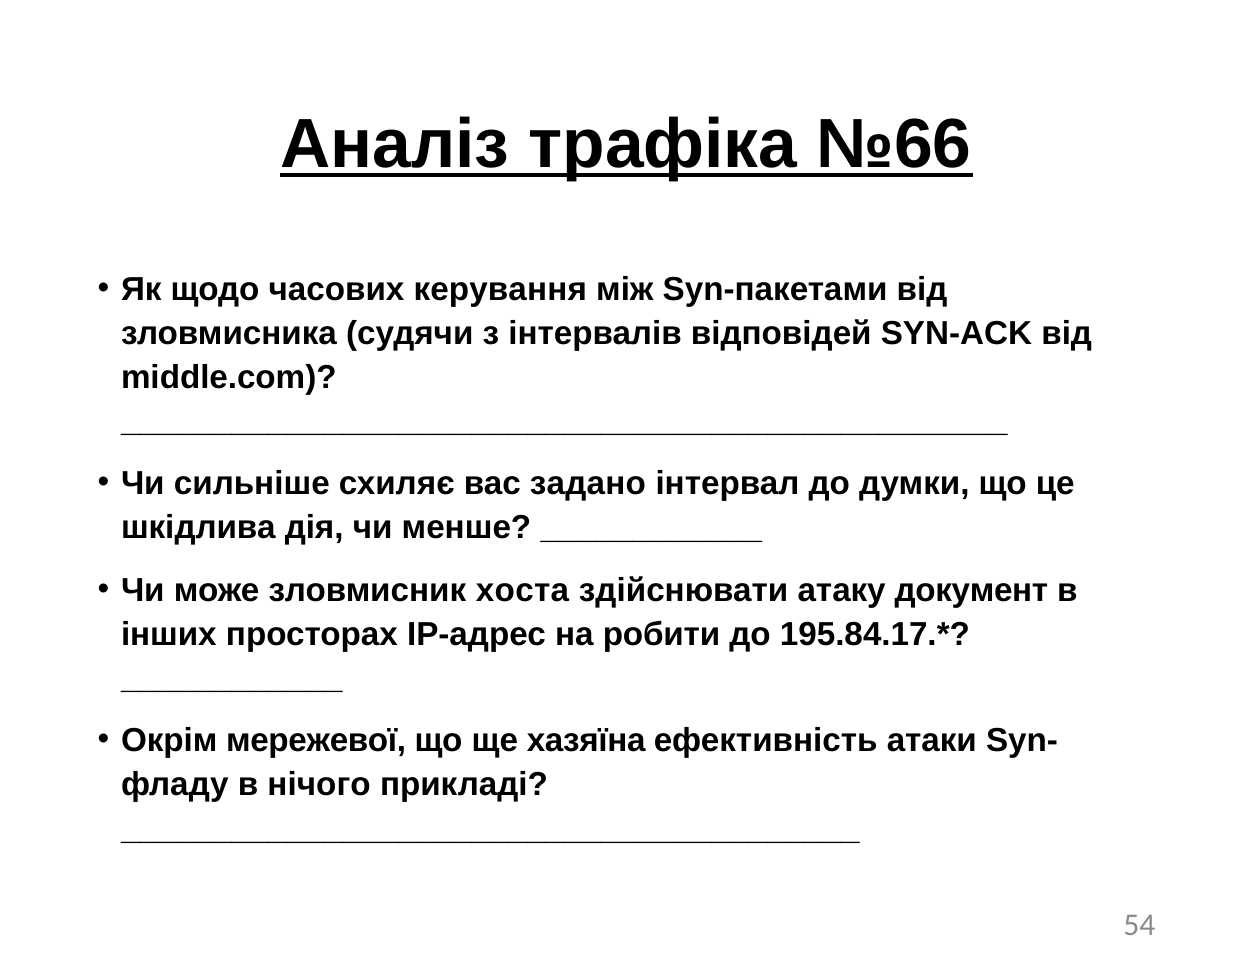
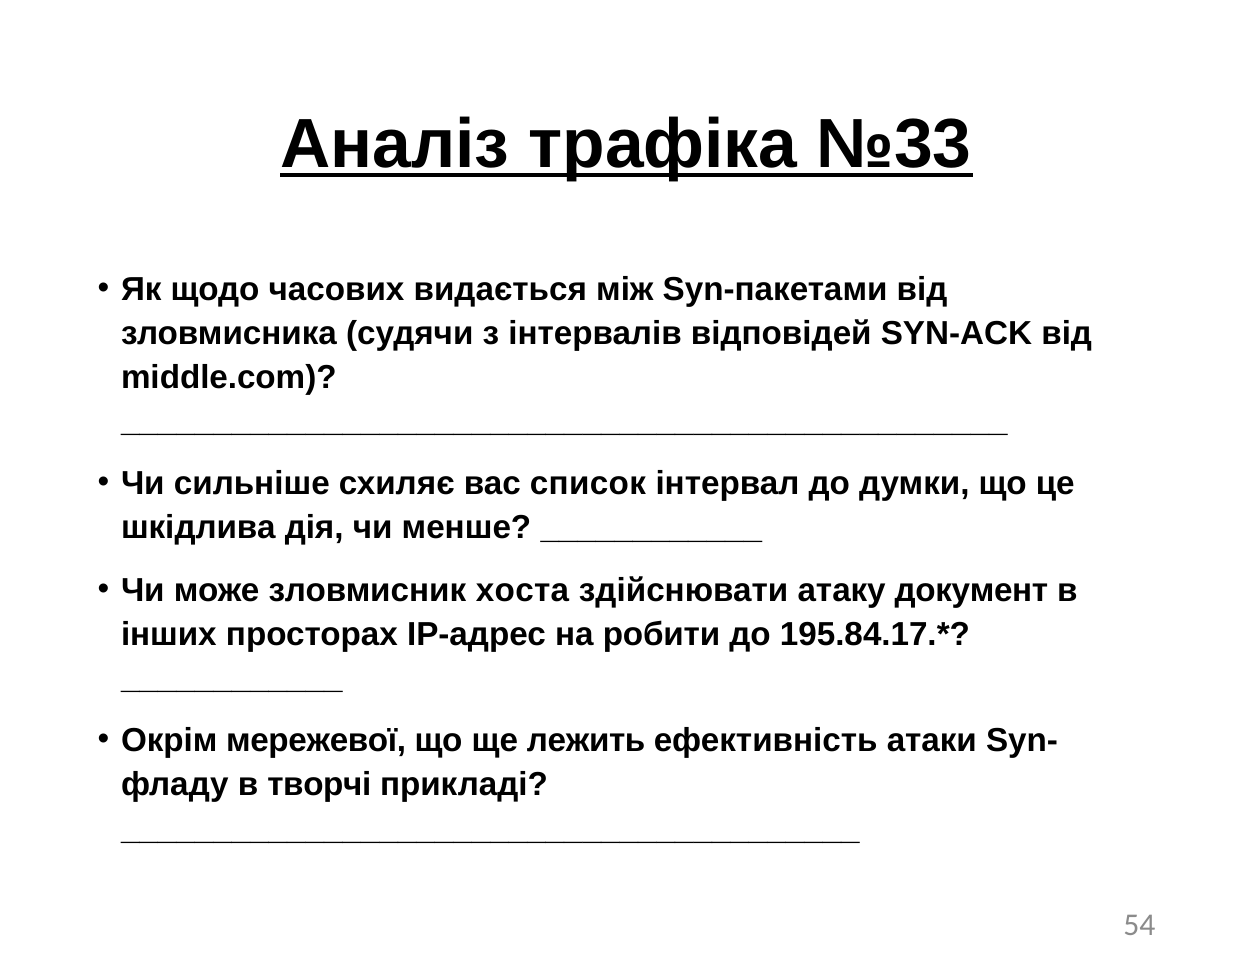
№66: №66 -> №33
керування: керування -> видається
задано: задано -> список
хазяїна: хазяїна -> лежить
нічого: нічого -> творчі
